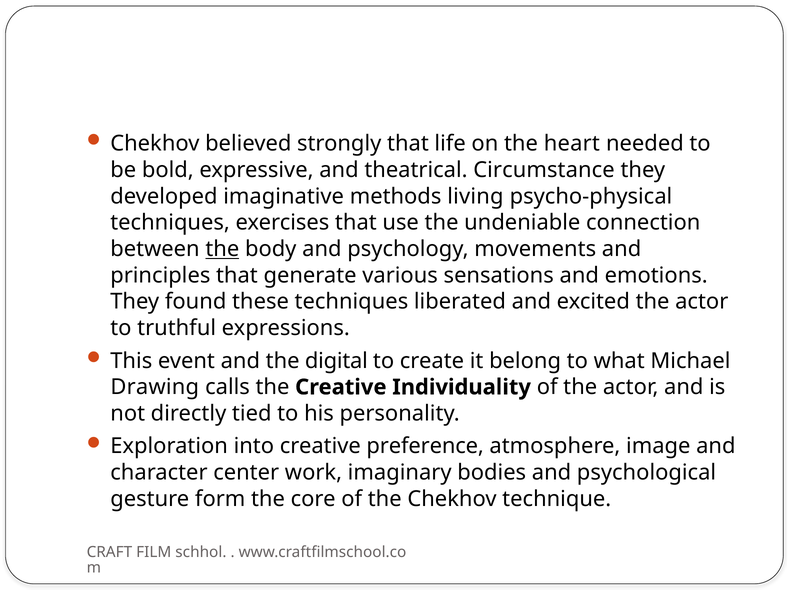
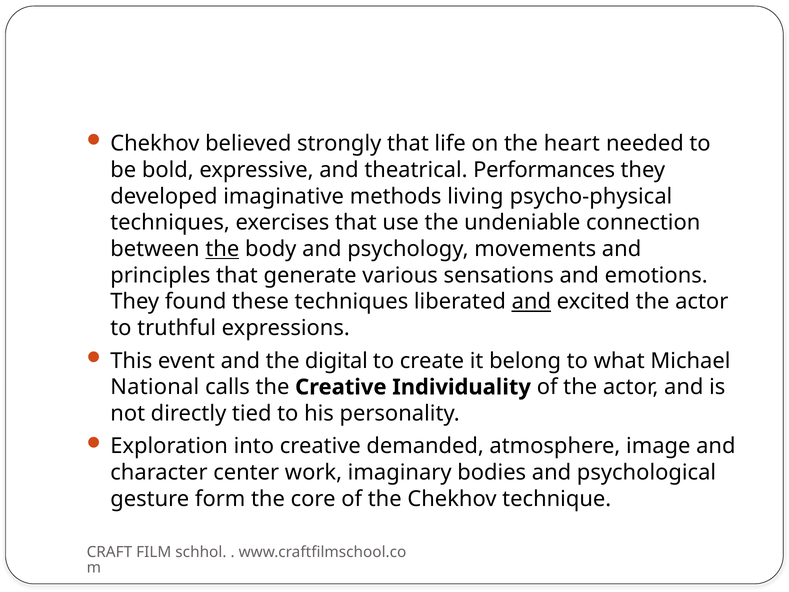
Circumstance: Circumstance -> Performances
and at (531, 302) underline: none -> present
Drawing: Drawing -> National
preference: preference -> demanded
